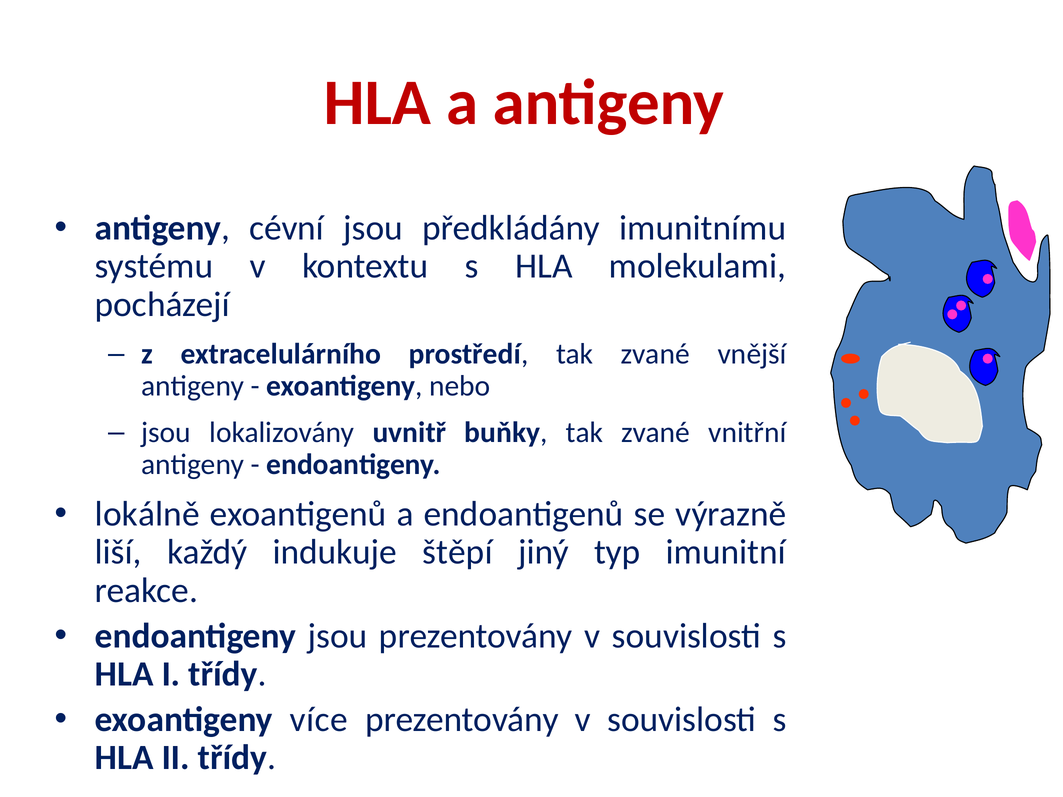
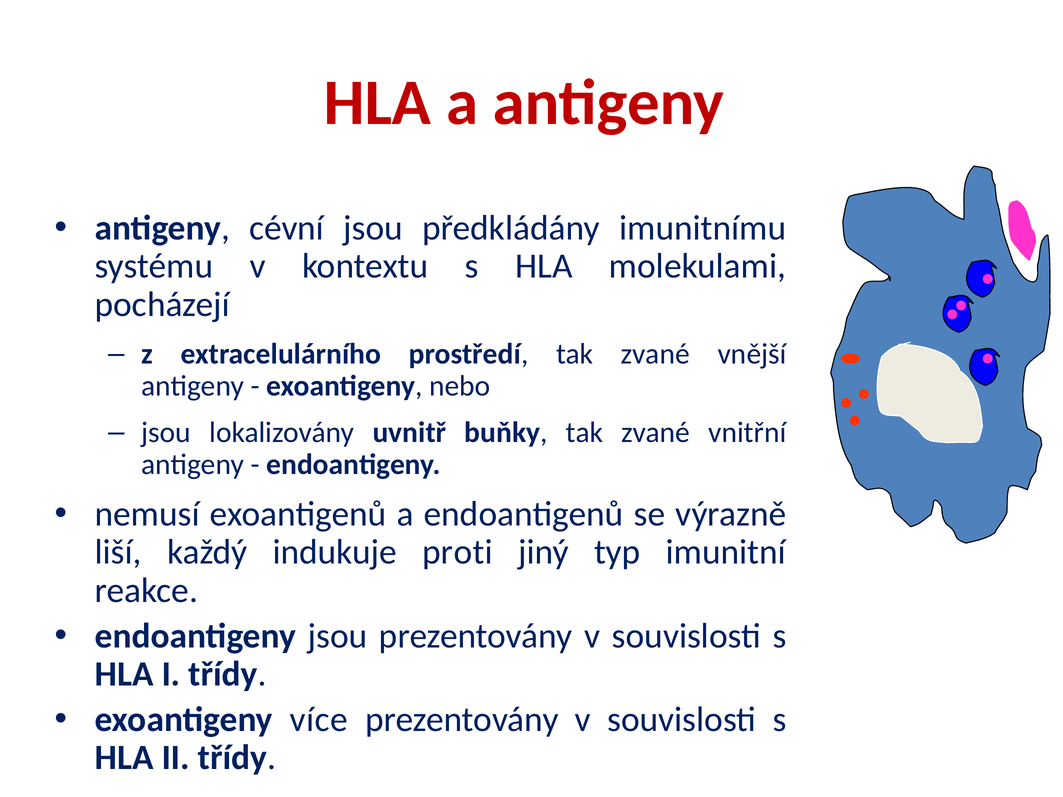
lokálně: lokálně -> nemusí
štěpí: štěpí -> proti
